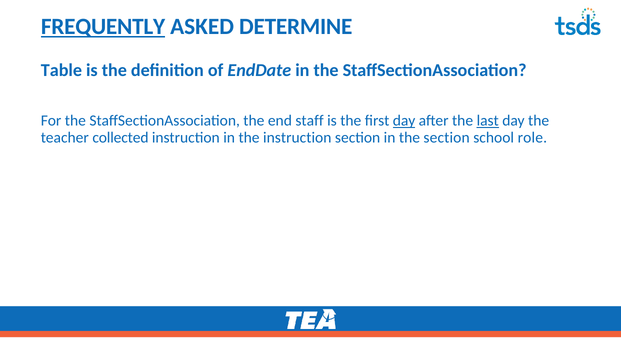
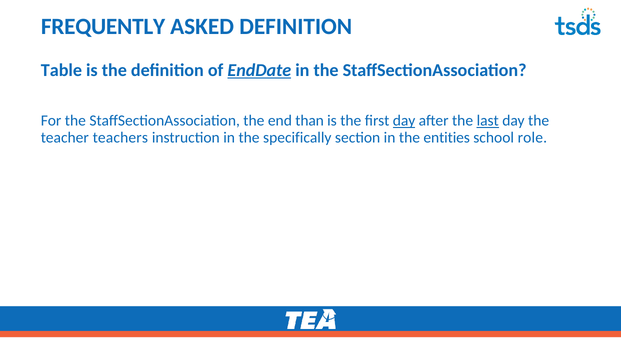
FREQUENTLY underline: present -> none
ASKED DETERMINE: DETERMINE -> DEFINITION
EndDate underline: none -> present
staff: staff -> than
collected: collected -> teachers
the instruction: instruction -> specifically
the section: section -> entities
